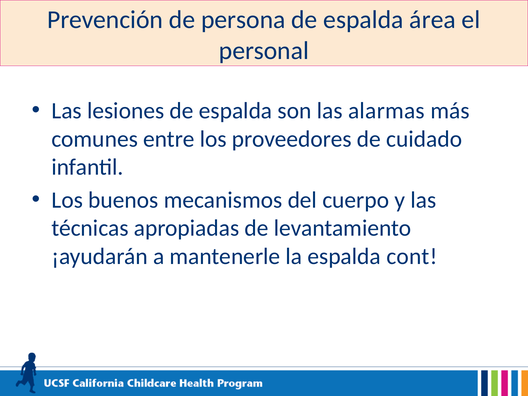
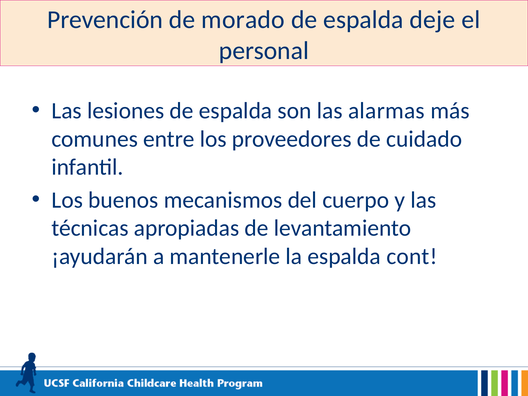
persona: persona -> morado
área: área -> deje
